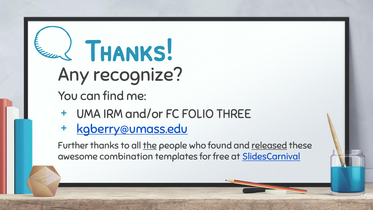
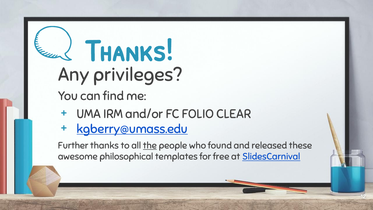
recognize: recognize -> privileges
THREE: THREE -> CLEAR
released underline: present -> none
combination: combination -> philosophical
